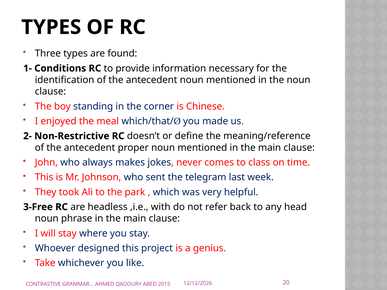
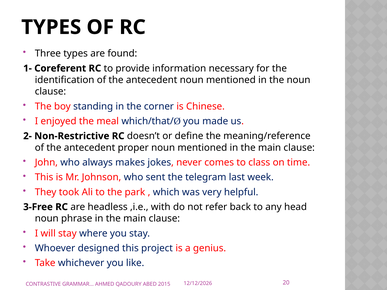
Conditions: Conditions -> Coreferent
